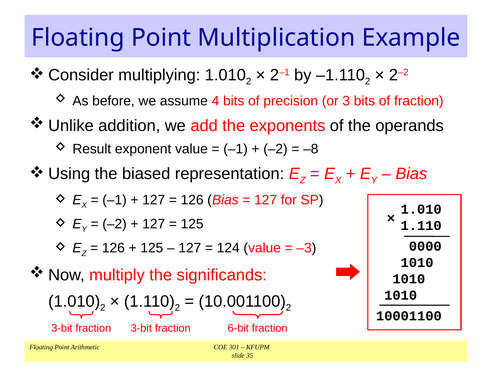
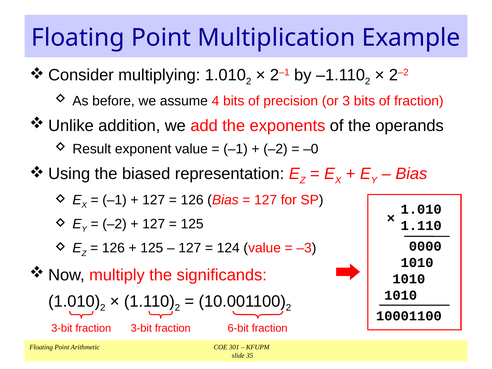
–8: –8 -> –0
